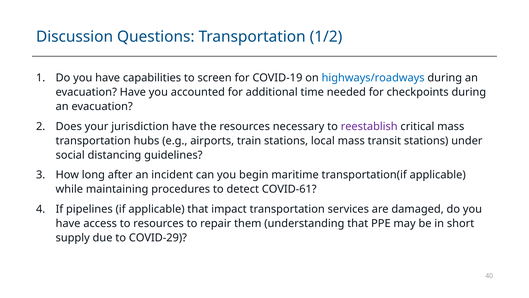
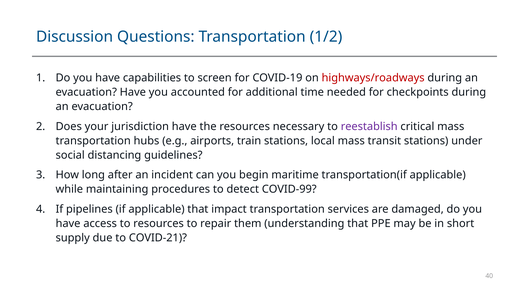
highways/roadways colour: blue -> red
COVID-61: COVID-61 -> COVID-99
COVID-29: COVID-29 -> COVID-21
